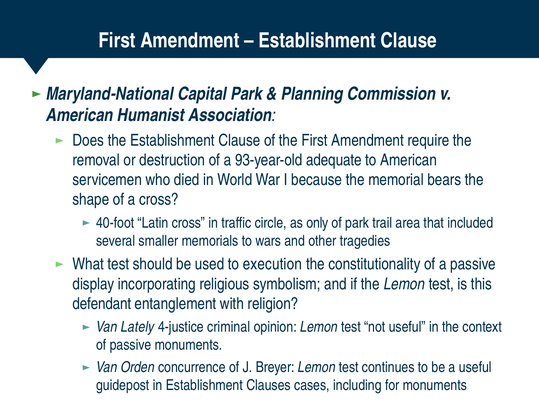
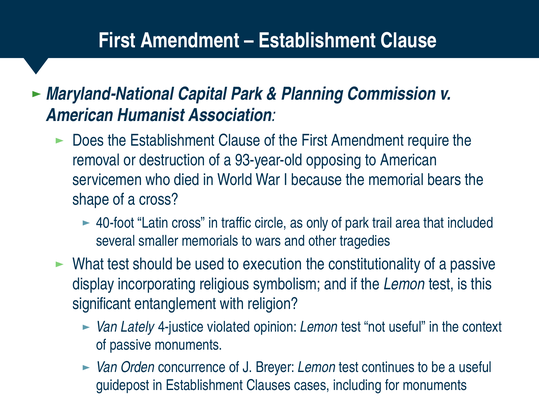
adequate: adequate -> opposing
defendant: defendant -> significant
criminal: criminal -> violated
